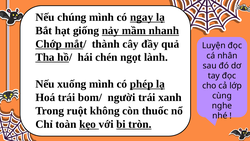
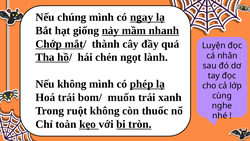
Nếu xuống: xuống -> không
người: người -> muốn
